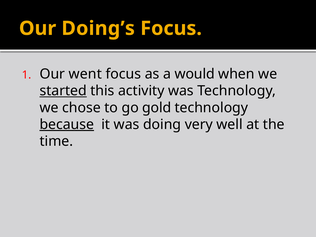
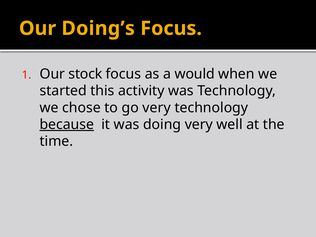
went: went -> stock
started underline: present -> none
go gold: gold -> very
